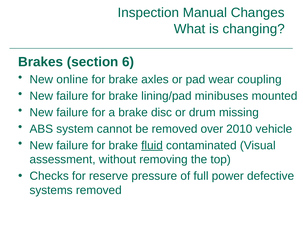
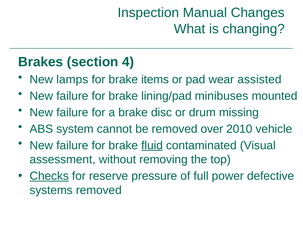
6: 6 -> 4
online: online -> lamps
axles: axles -> items
coupling: coupling -> assisted
Checks underline: none -> present
